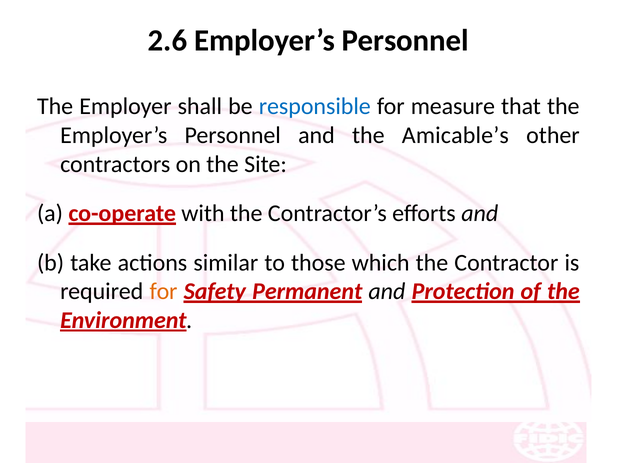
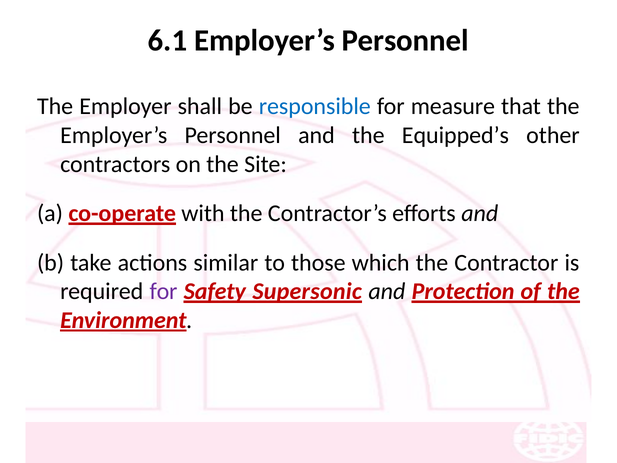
2.6: 2.6 -> 6.1
Amicable’s: Amicable’s -> Equipped’s
for at (163, 291) colour: orange -> purple
Permanent: Permanent -> Supersonic
